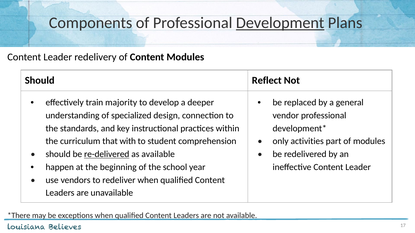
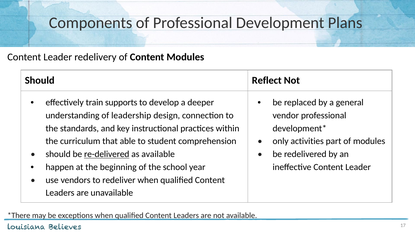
Development underline: present -> none
majority: majority -> supports
specialized: specialized -> leadership
with: with -> able
